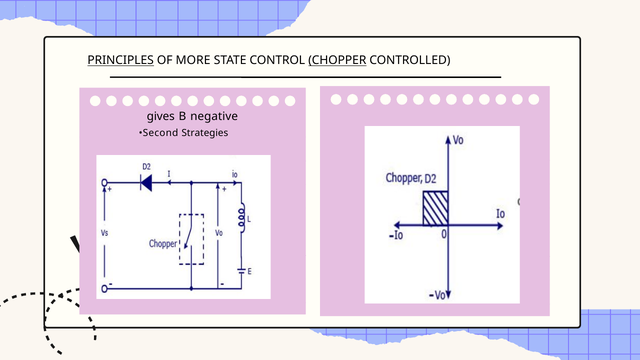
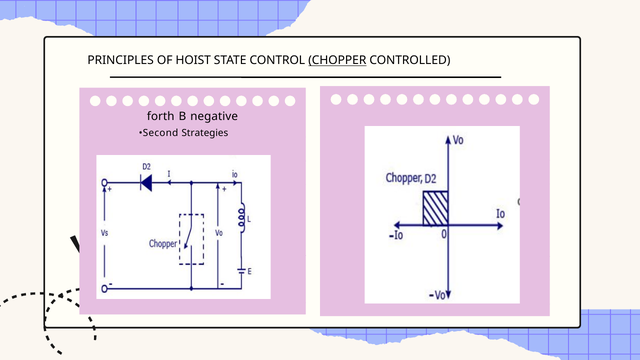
PRINCIPLES underline: present -> none
MORE: MORE -> HOIST
gives: gives -> forth
